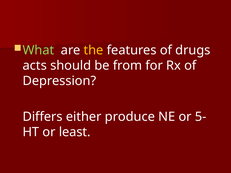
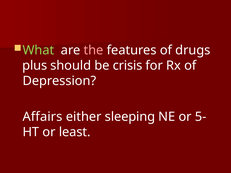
the colour: yellow -> pink
acts: acts -> plus
from: from -> crisis
Differs: Differs -> Affairs
produce: produce -> sleeping
